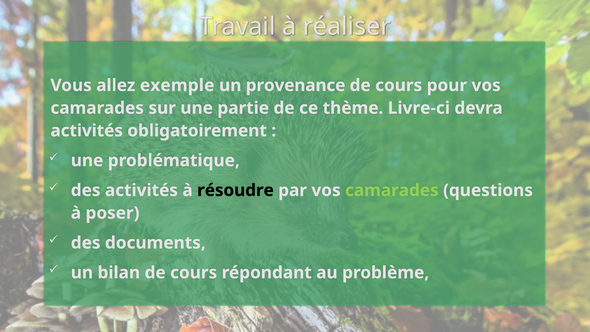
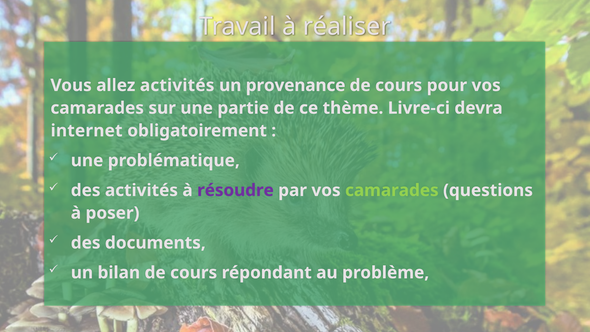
allez exemple: exemple -> activités
activités at (87, 131): activités -> internet
résoudre colour: black -> purple
